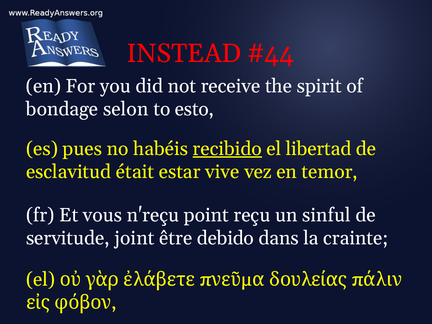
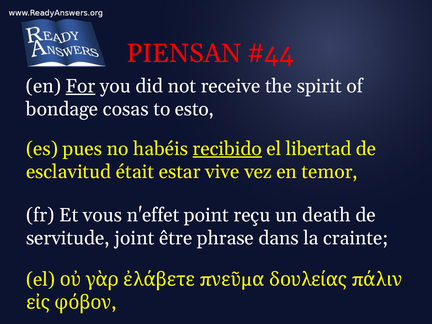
INSTEAD: INSTEAD -> PIENSAN
For underline: none -> present
selon: selon -> cosas
n'reçu: n'reçu -> n'effet
sinful: sinful -> death
debido: debido -> phrase
